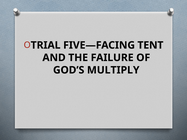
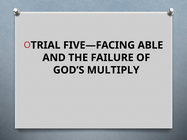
TENT: TENT -> ABLE
